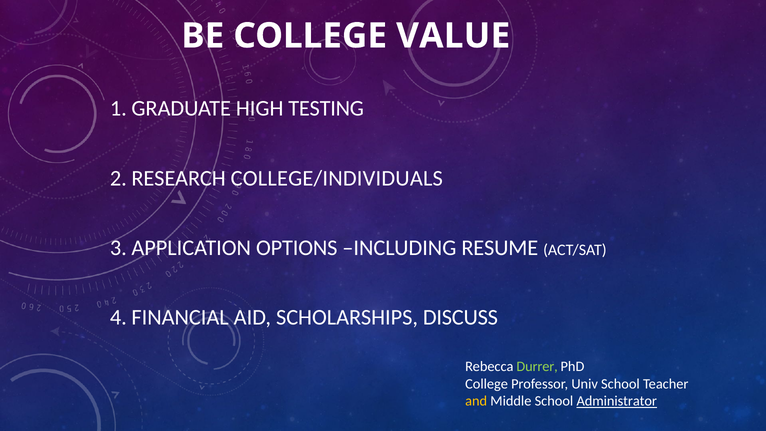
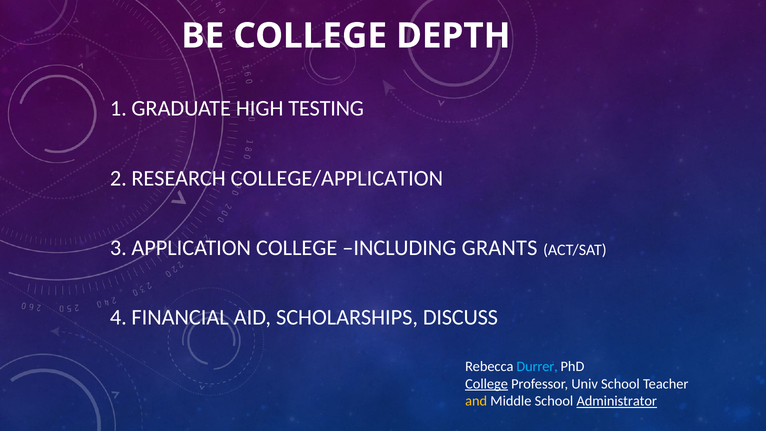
VALUE: VALUE -> DEPTH
COLLEGE/INDIVIDUALS: COLLEGE/INDIVIDUALS -> COLLEGE/APPLICATION
OPTIONS at (297, 248): OPTIONS -> COLLEGE
RESUME: RESUME -> GRANTS
Durrer colour: light green -> light blue
College at (487, 384) underline: none -> present
